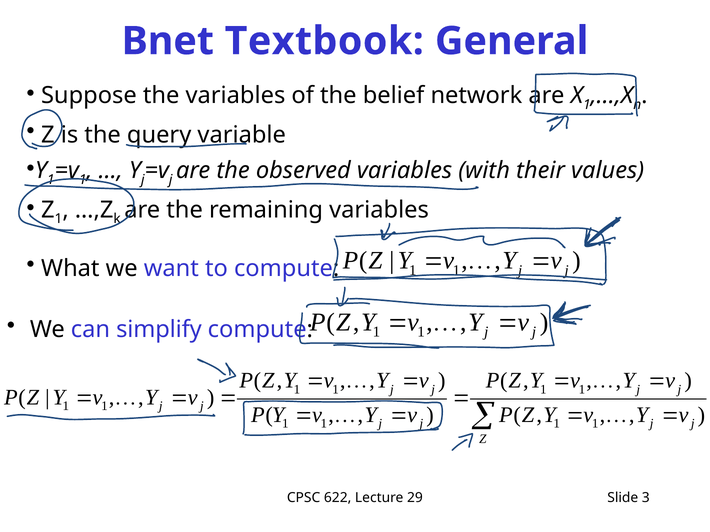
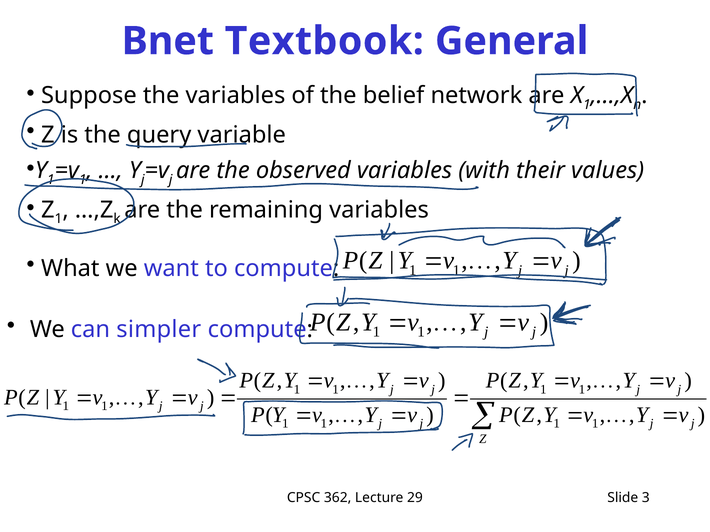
simplify: simplify -> simpler
622: 622 -> 362
